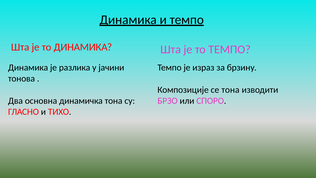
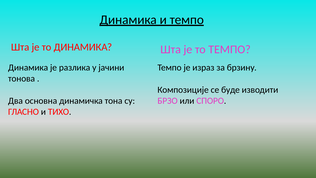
се тона: тона -> буде
